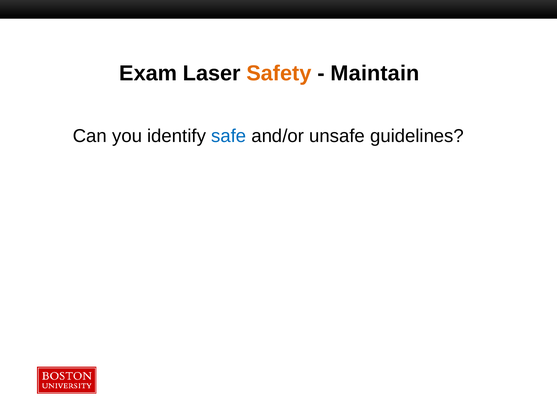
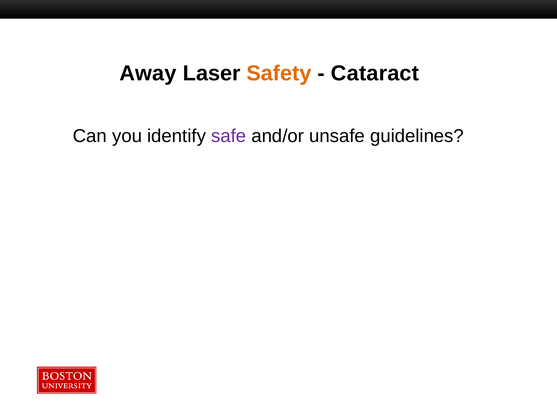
Exam: Exam -> Away
Maintain: Maintain -> Cataract
safe colour: blue -> purple
